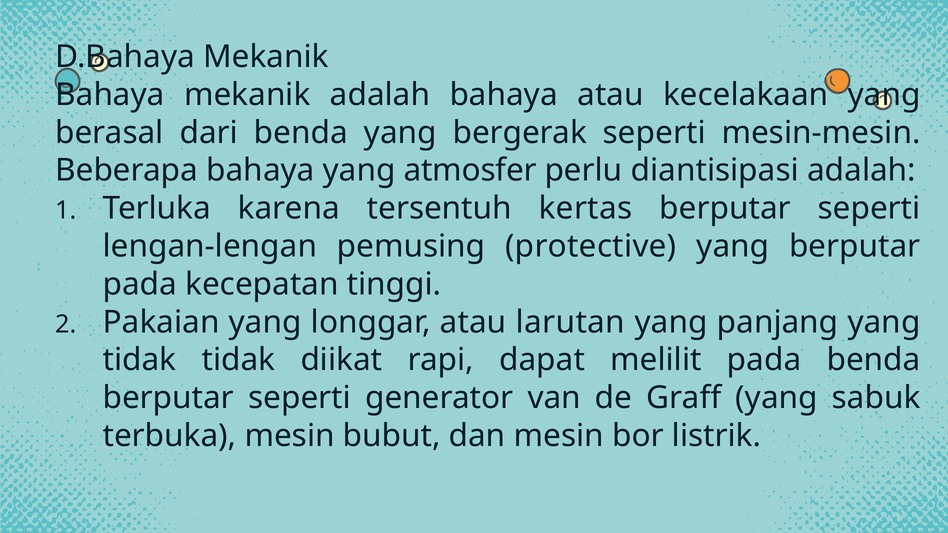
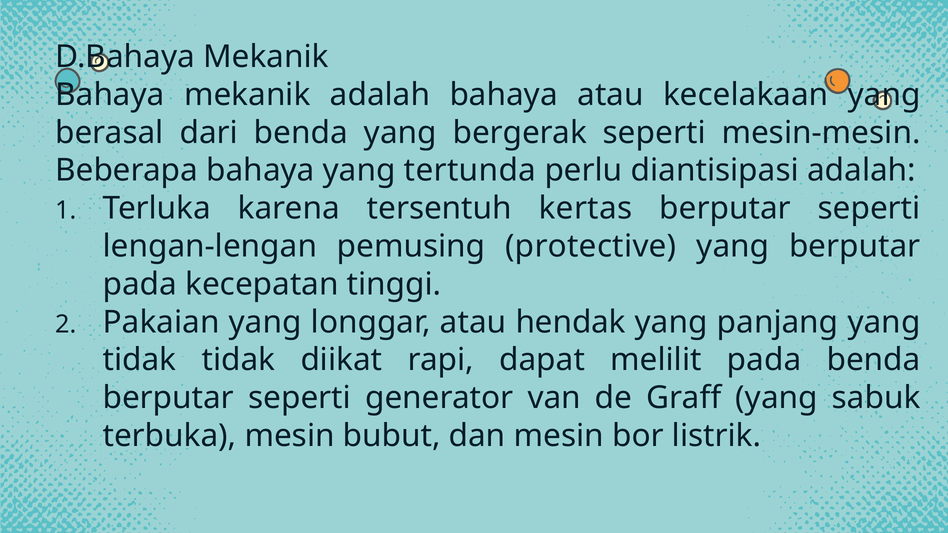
atmosfer: atmosfer -> tertunda
larutan: larutan -> hendak
